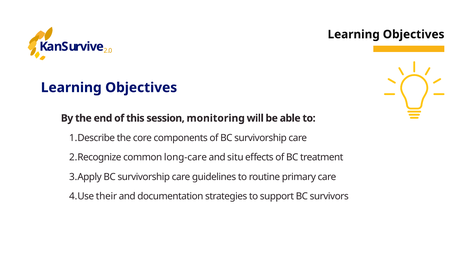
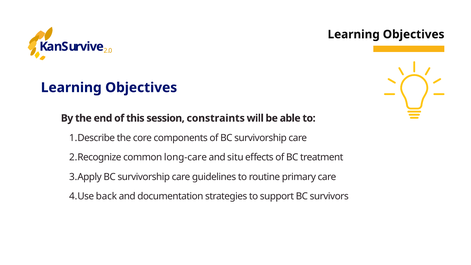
monitoring: monitoring -> constraints
their: their -> back
